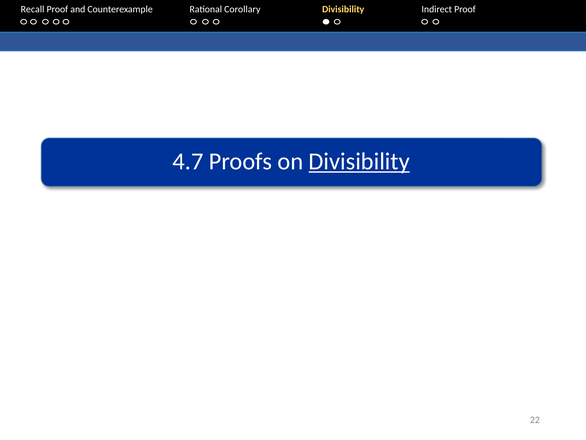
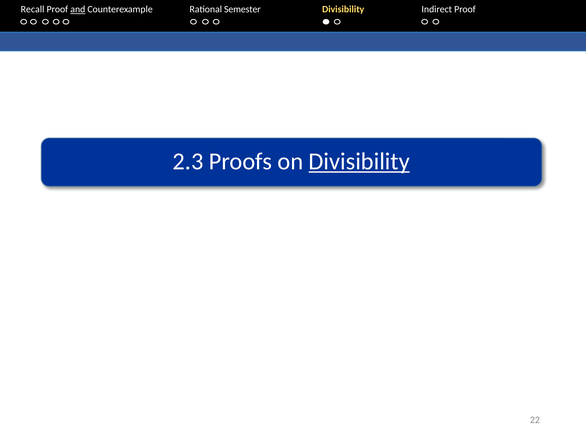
and underline: none -> present
Corollary: Corollary -> Semester
4.7: 4.7 -> 2.3
